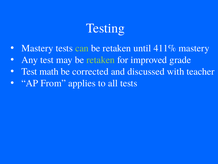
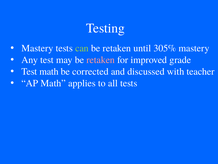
411%: 411% -> 305%
retaken at (101, 60) colour: light green -> pink
AP From: From -> Math
